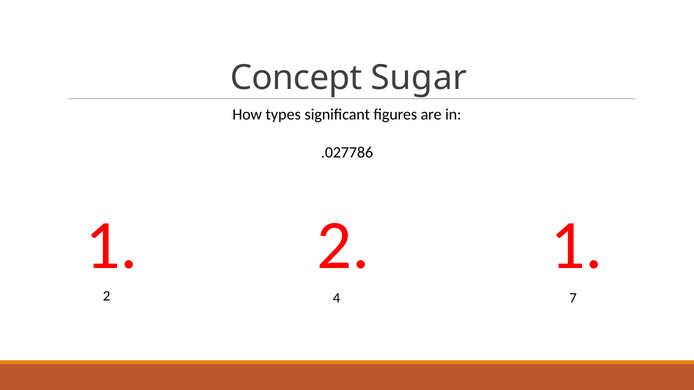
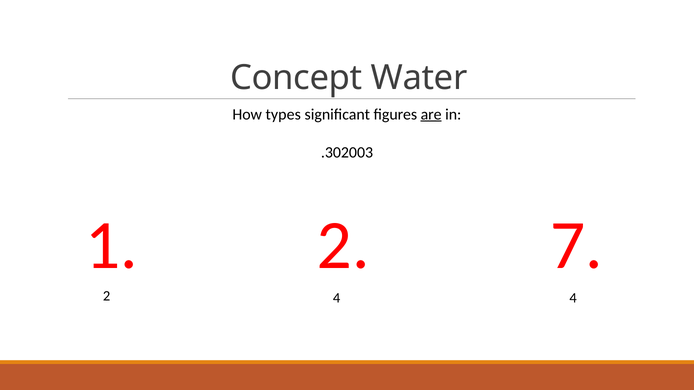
Sugar: Sugar -> Water
are underline: none -> present
.027786: .027786 -> .302003
1 1: 1 -> 7
4 7: 7 -> 4
